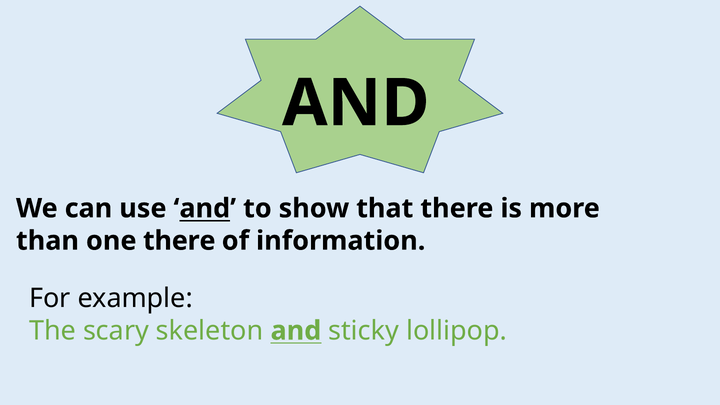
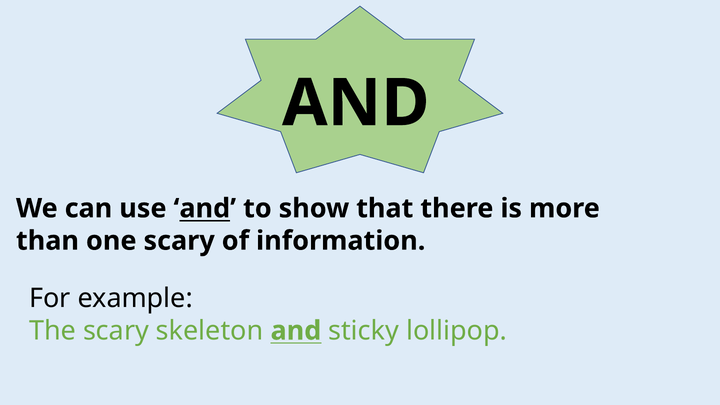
one there: there -> scary
